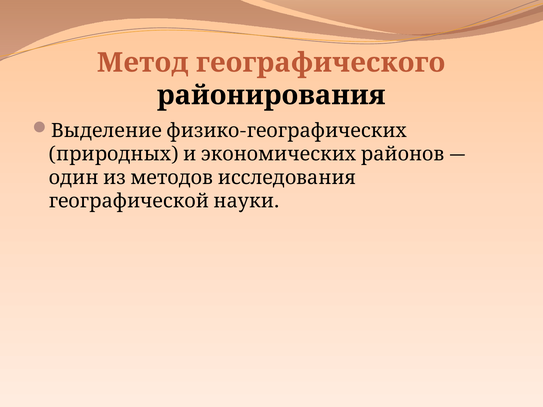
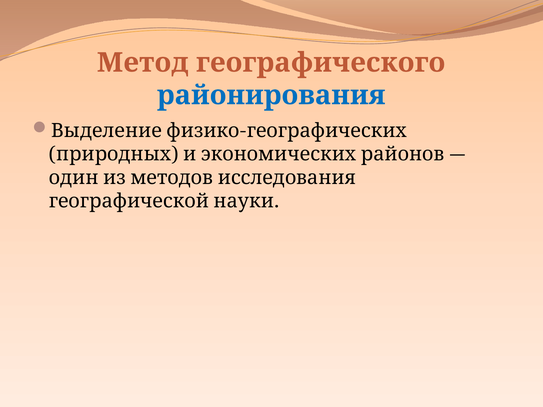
районирования colour: black -> blue
